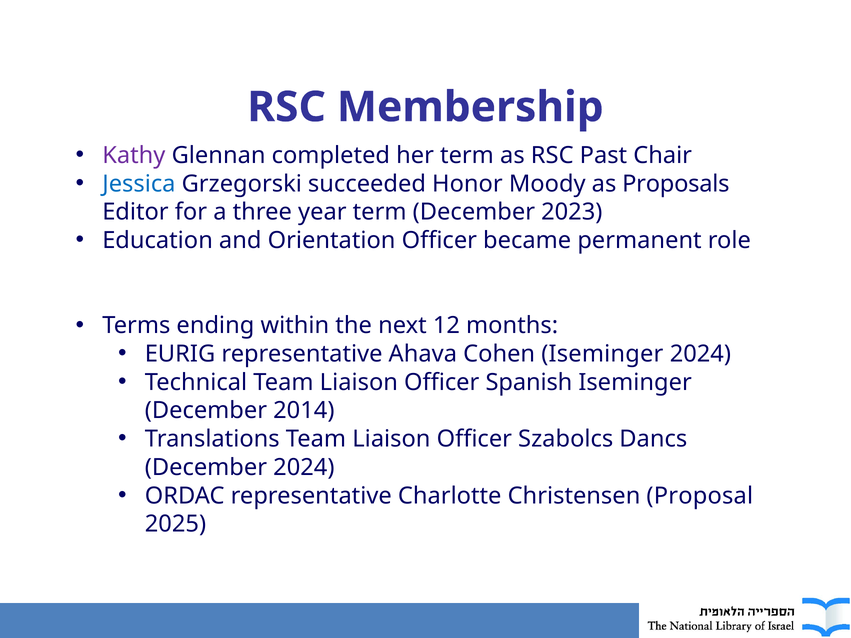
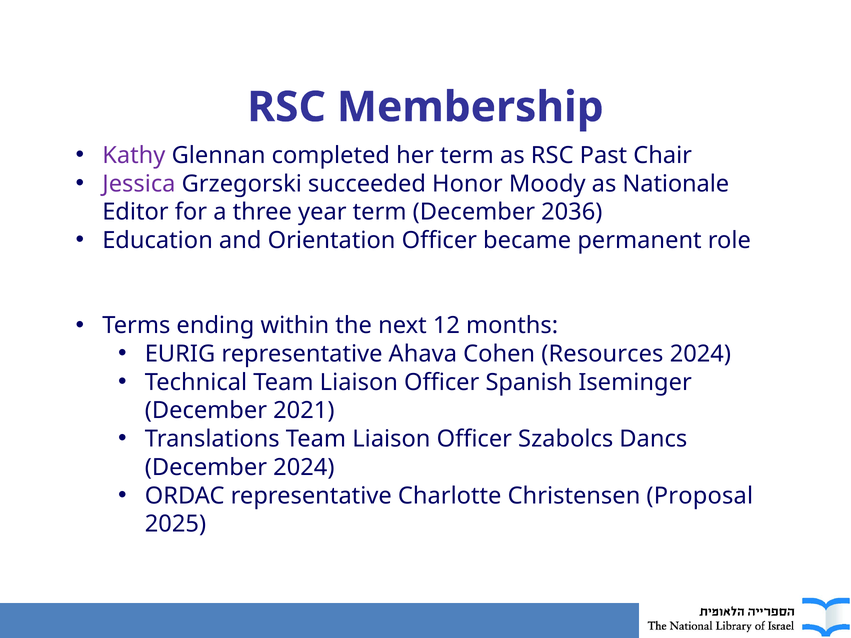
Jessica colour: blue -> purple
Proposals: Proposals -> Nationale
2023: 2023 -> 2036
Cohen Iseminger: Iseminger -> Resources
2014: 2014 -> 2021
